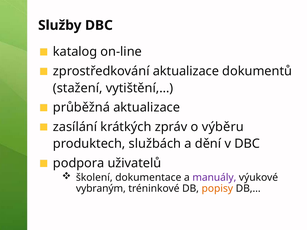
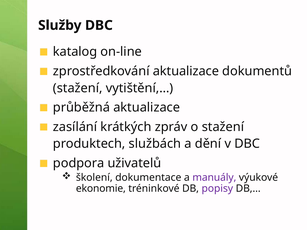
o výběru: výběru -> stažení
vybraným: vybraným -> ekonomie
popisy colour: orange -> purple
